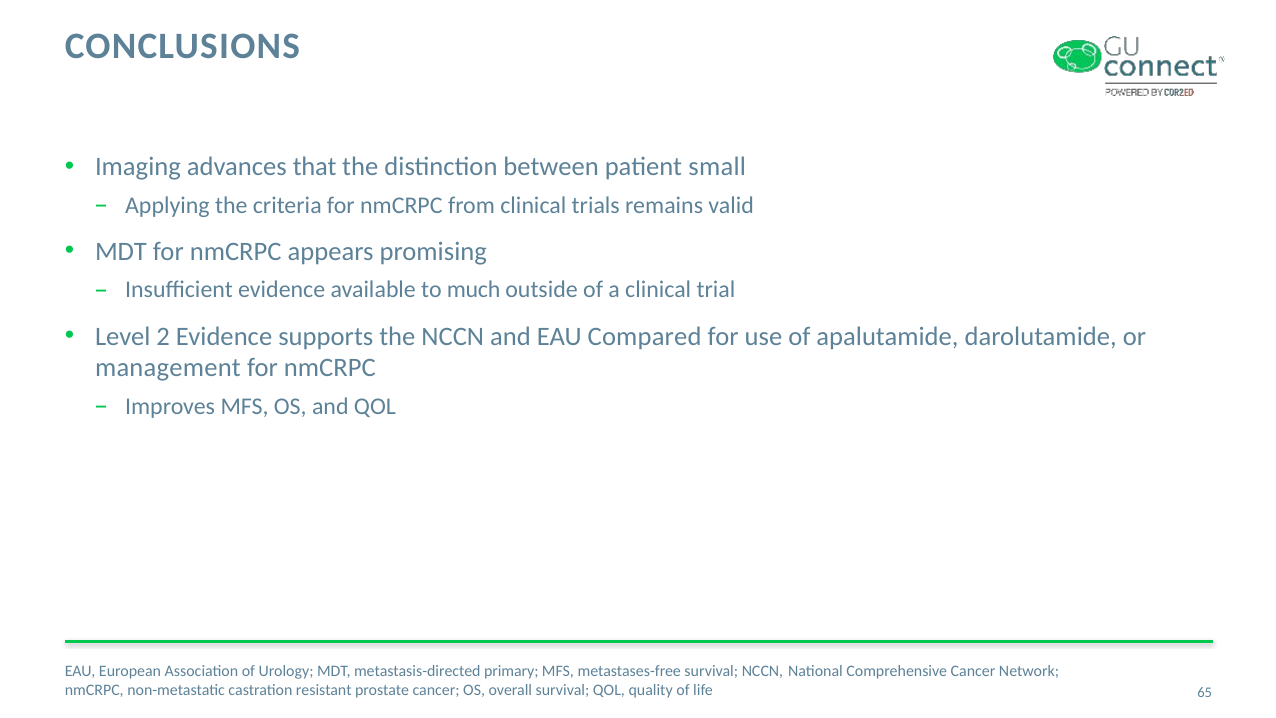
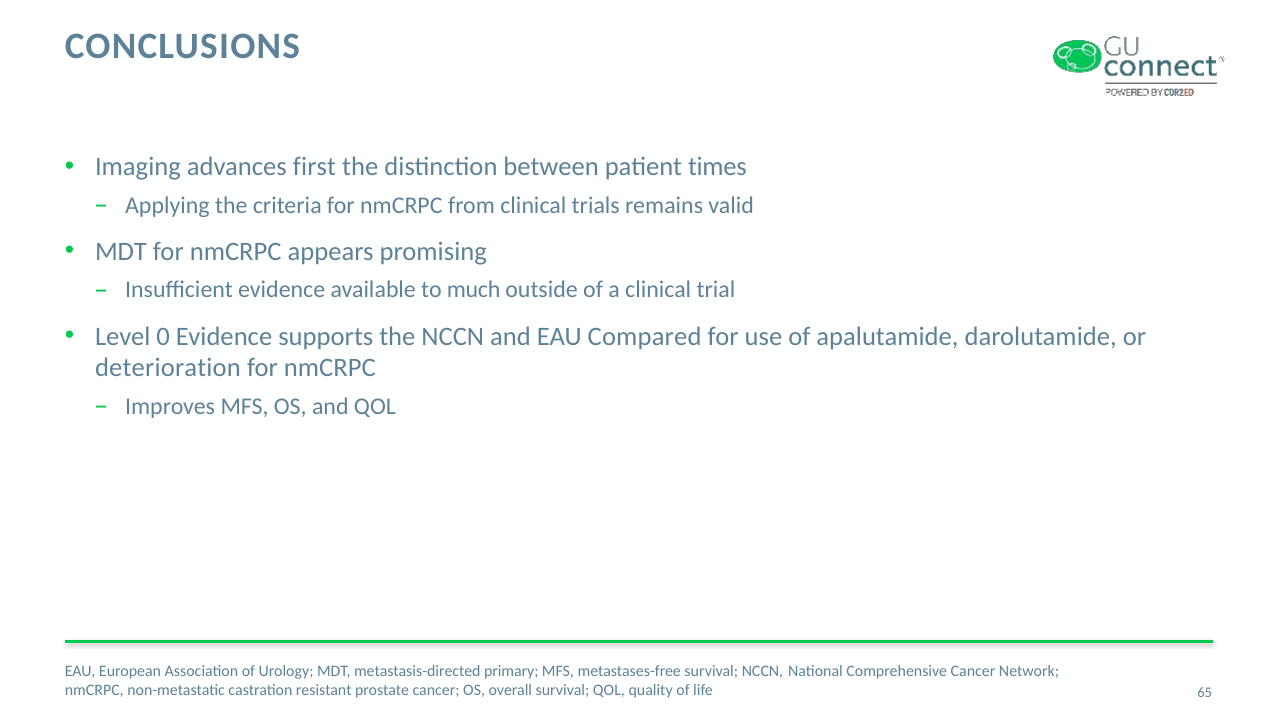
that: that -> first
small: small -> times
2: 2 -> 0
management: management -> deterioration
